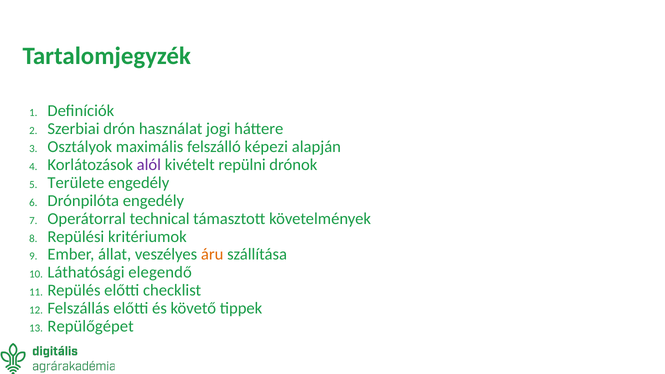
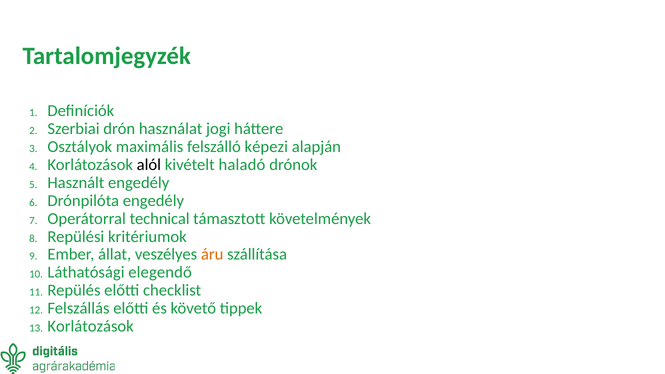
alól colour: purple -> black
repülni: repülni -> haladó
Területe: Területe -> Használt
Repülőgépet at (91, 326): Repülőgépet -> Korlátozások
